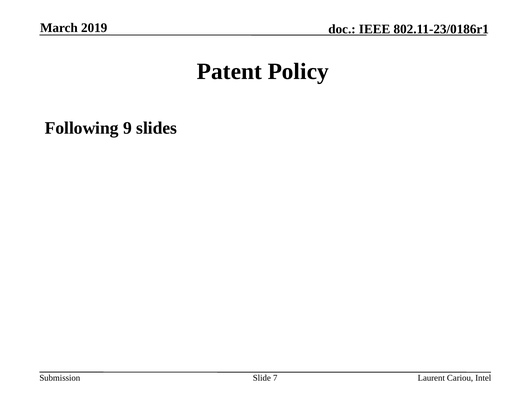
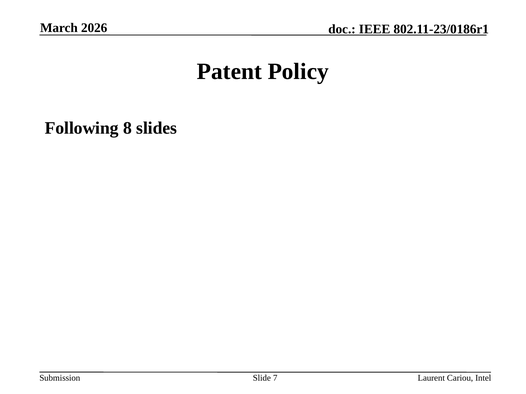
2019: 2019 -> 2026
9: 9 -> 8
